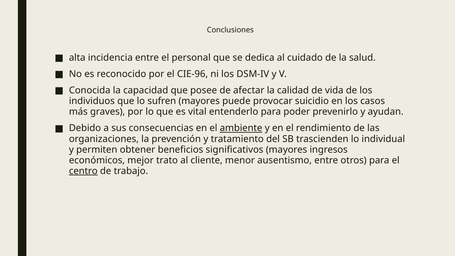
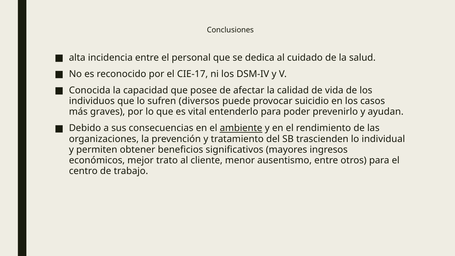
CIE-96: CIE-96 -> CIE-17
sufren mayores: mayores -> diversos
centro underline: present -> none
